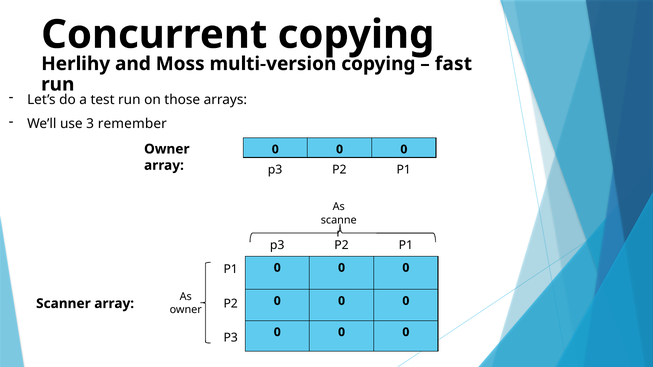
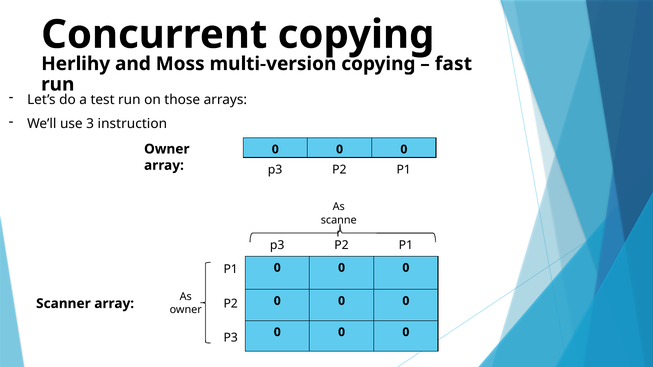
remember: remember -> instruction
